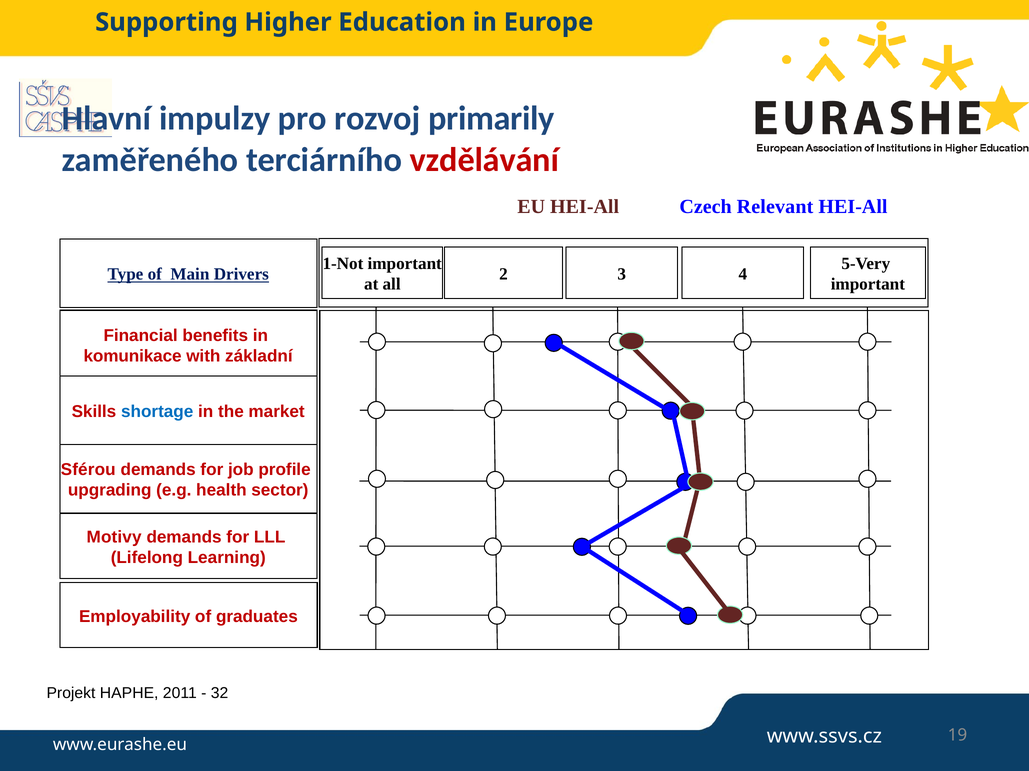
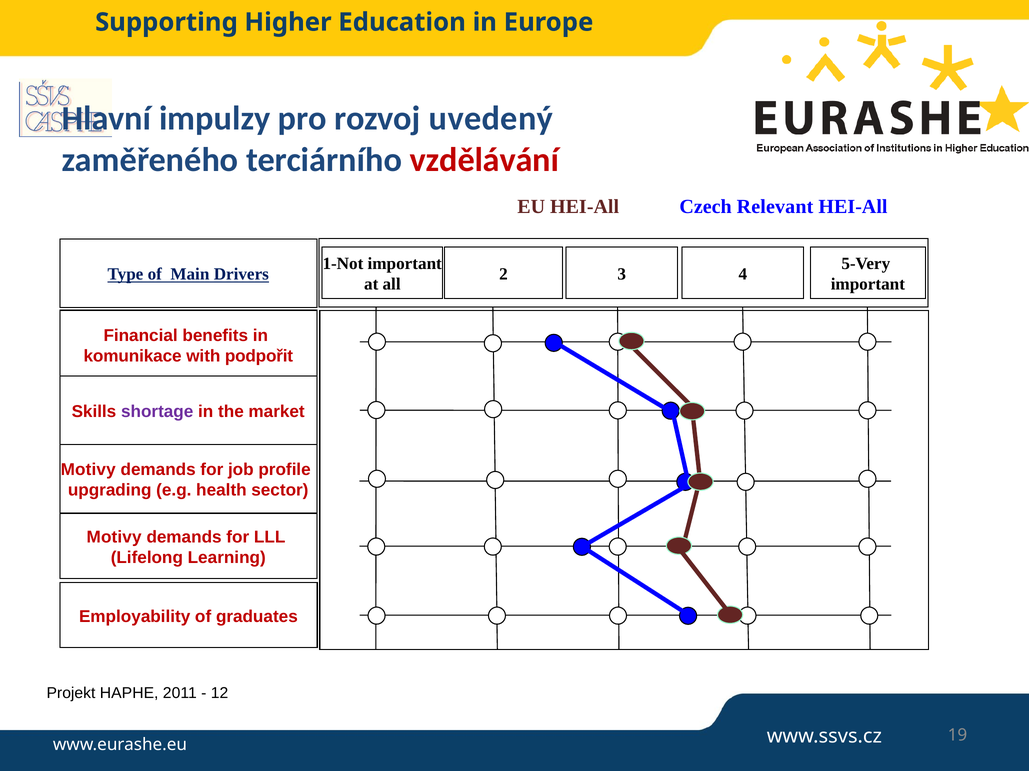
primarily: primarily -> uvedený
základní: základní -> podpořit
shortage colour: blue -> purple
Sférou at (88, 470): Sférou -> Motivy
32: 32 -> 12
